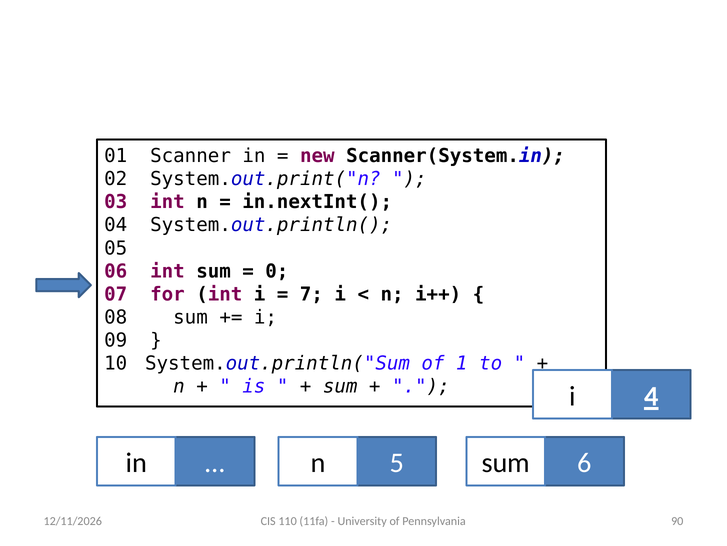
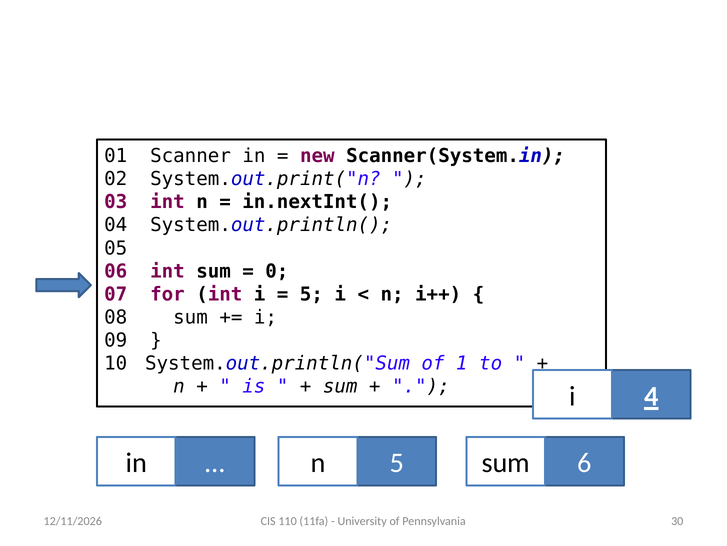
7 at (311, 294): 7 -> 5
90: 90 -> 30
